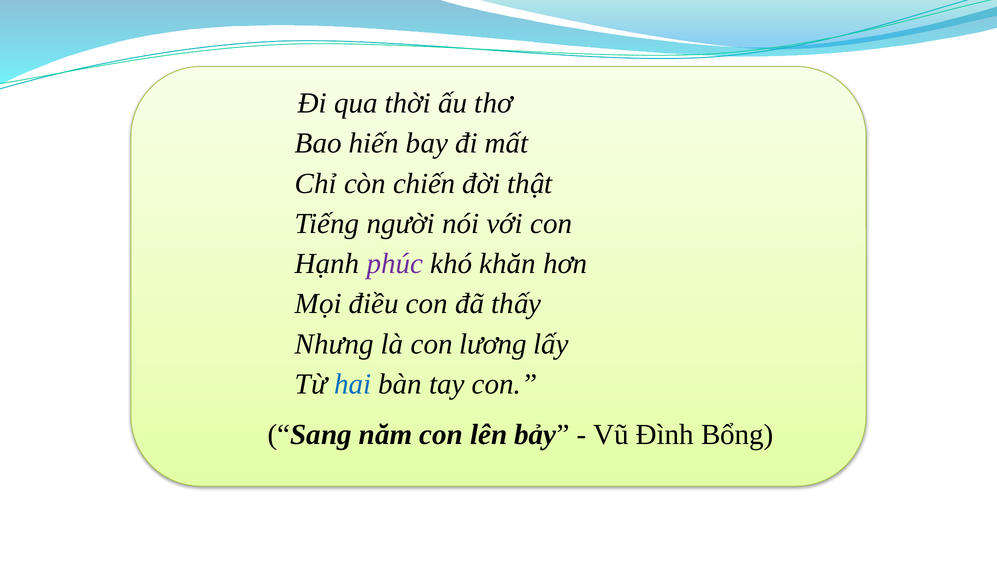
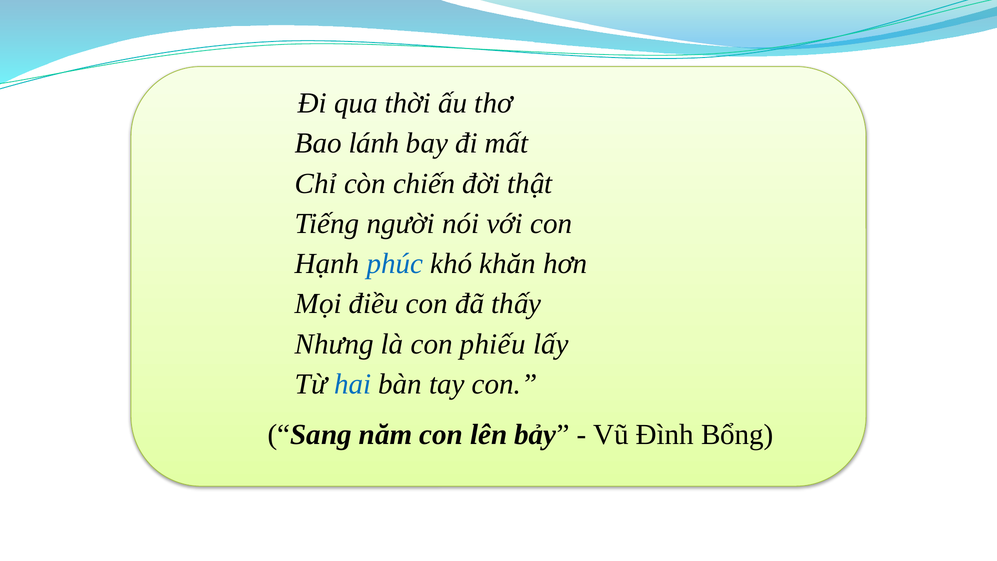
hiến: hiến -> lánh
phúc colour: purple -> blue
lương: lương -> phiếu
